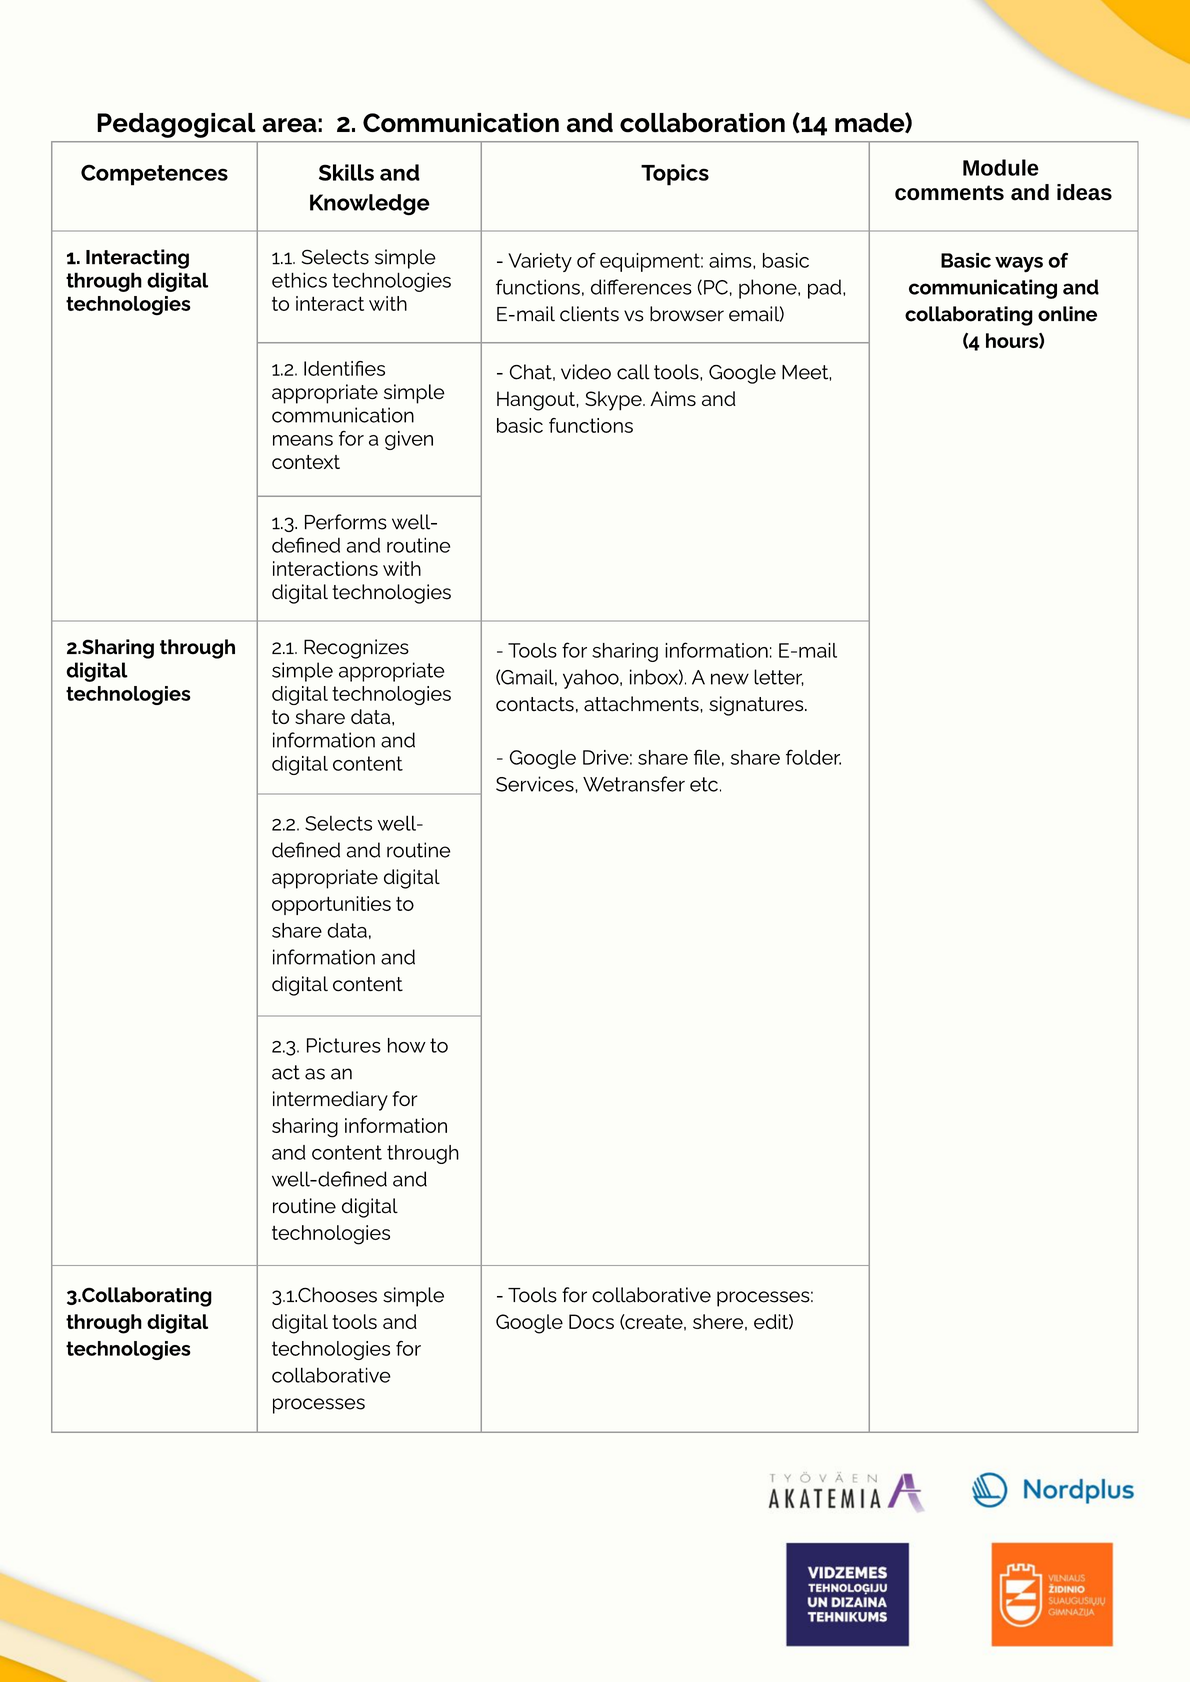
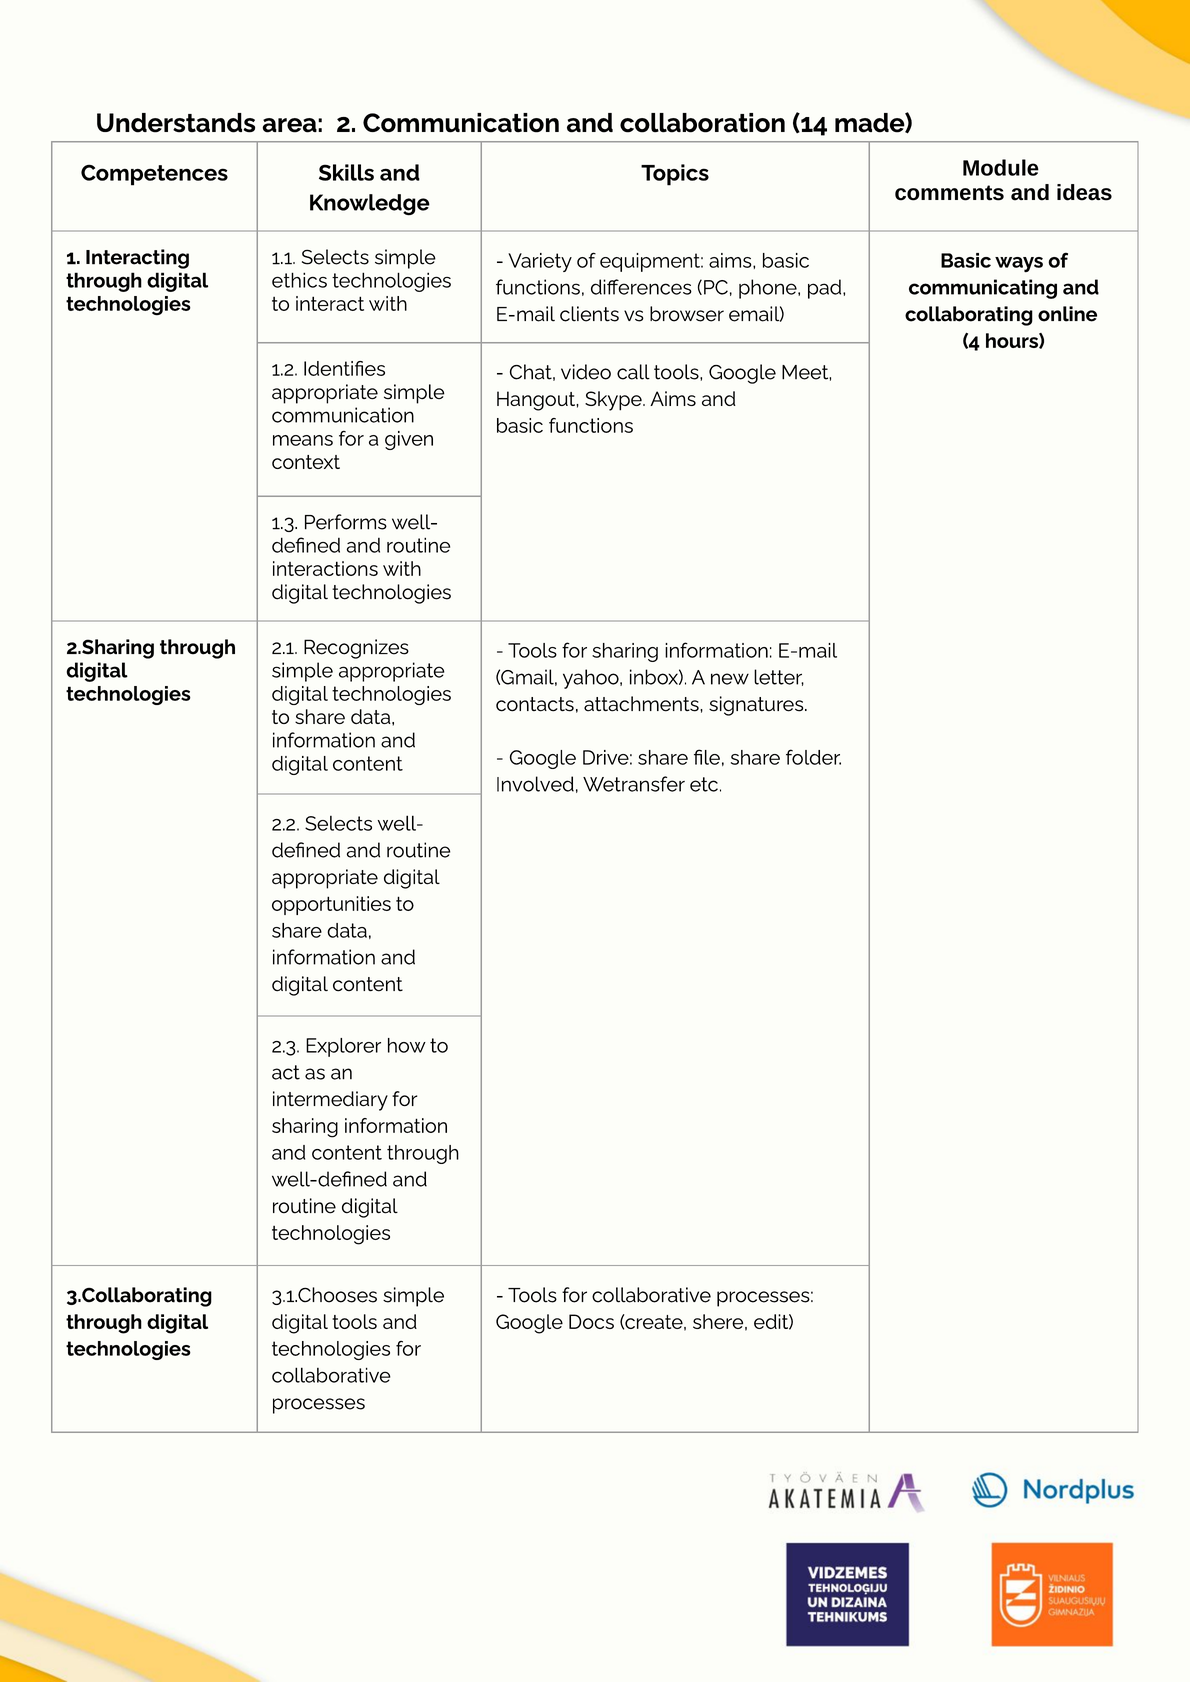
Pedagogical: Pedagogical -> Understands
Services: Services -> Involved
Pictures: Pictures -> Explorer
